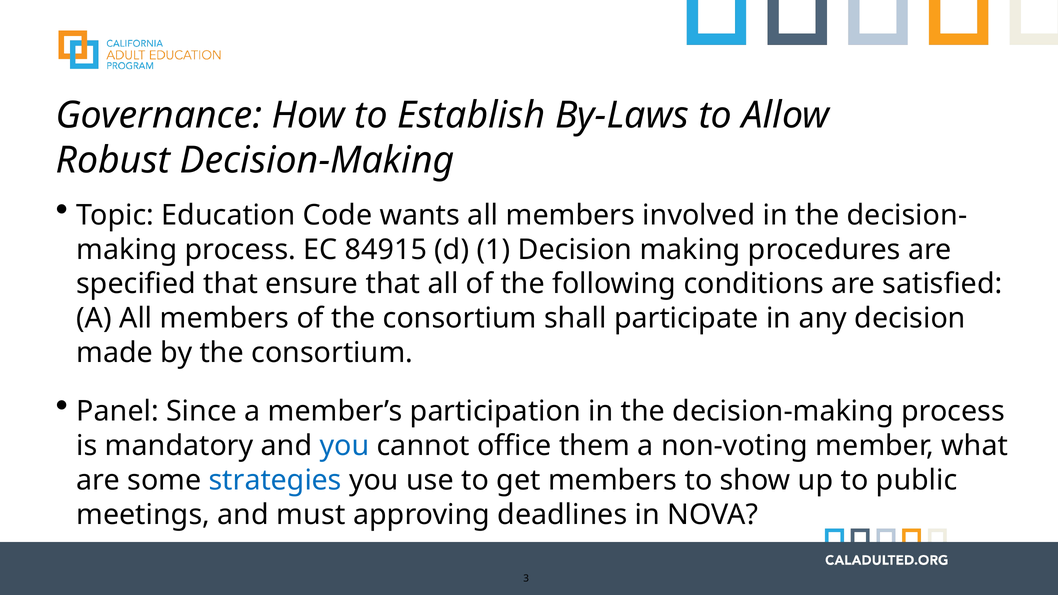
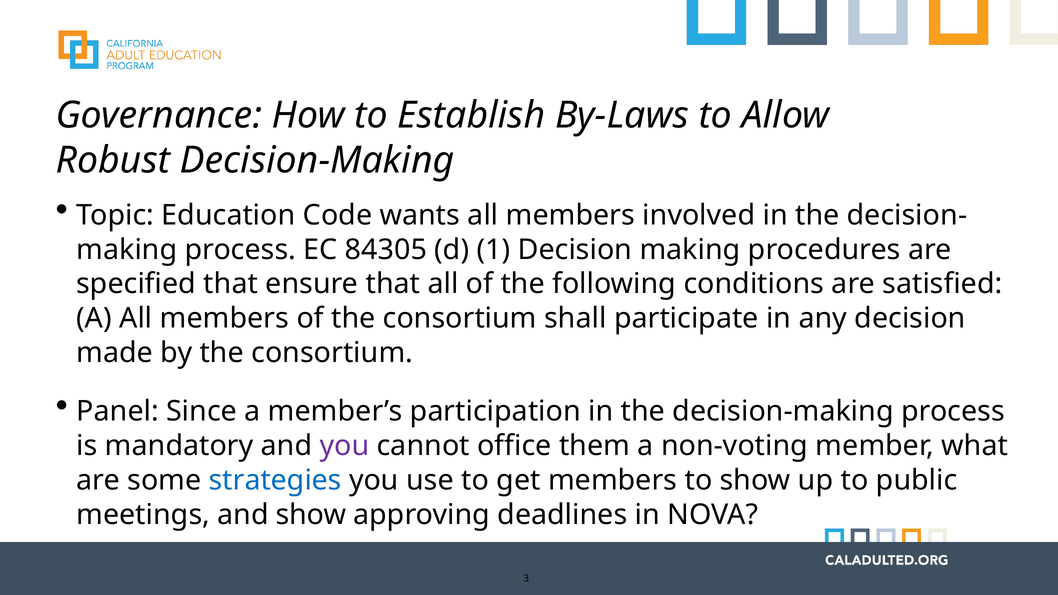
84915: 84915 -> 84305
you at (345, 446) colour: blue -> purple
and must: must -> show
